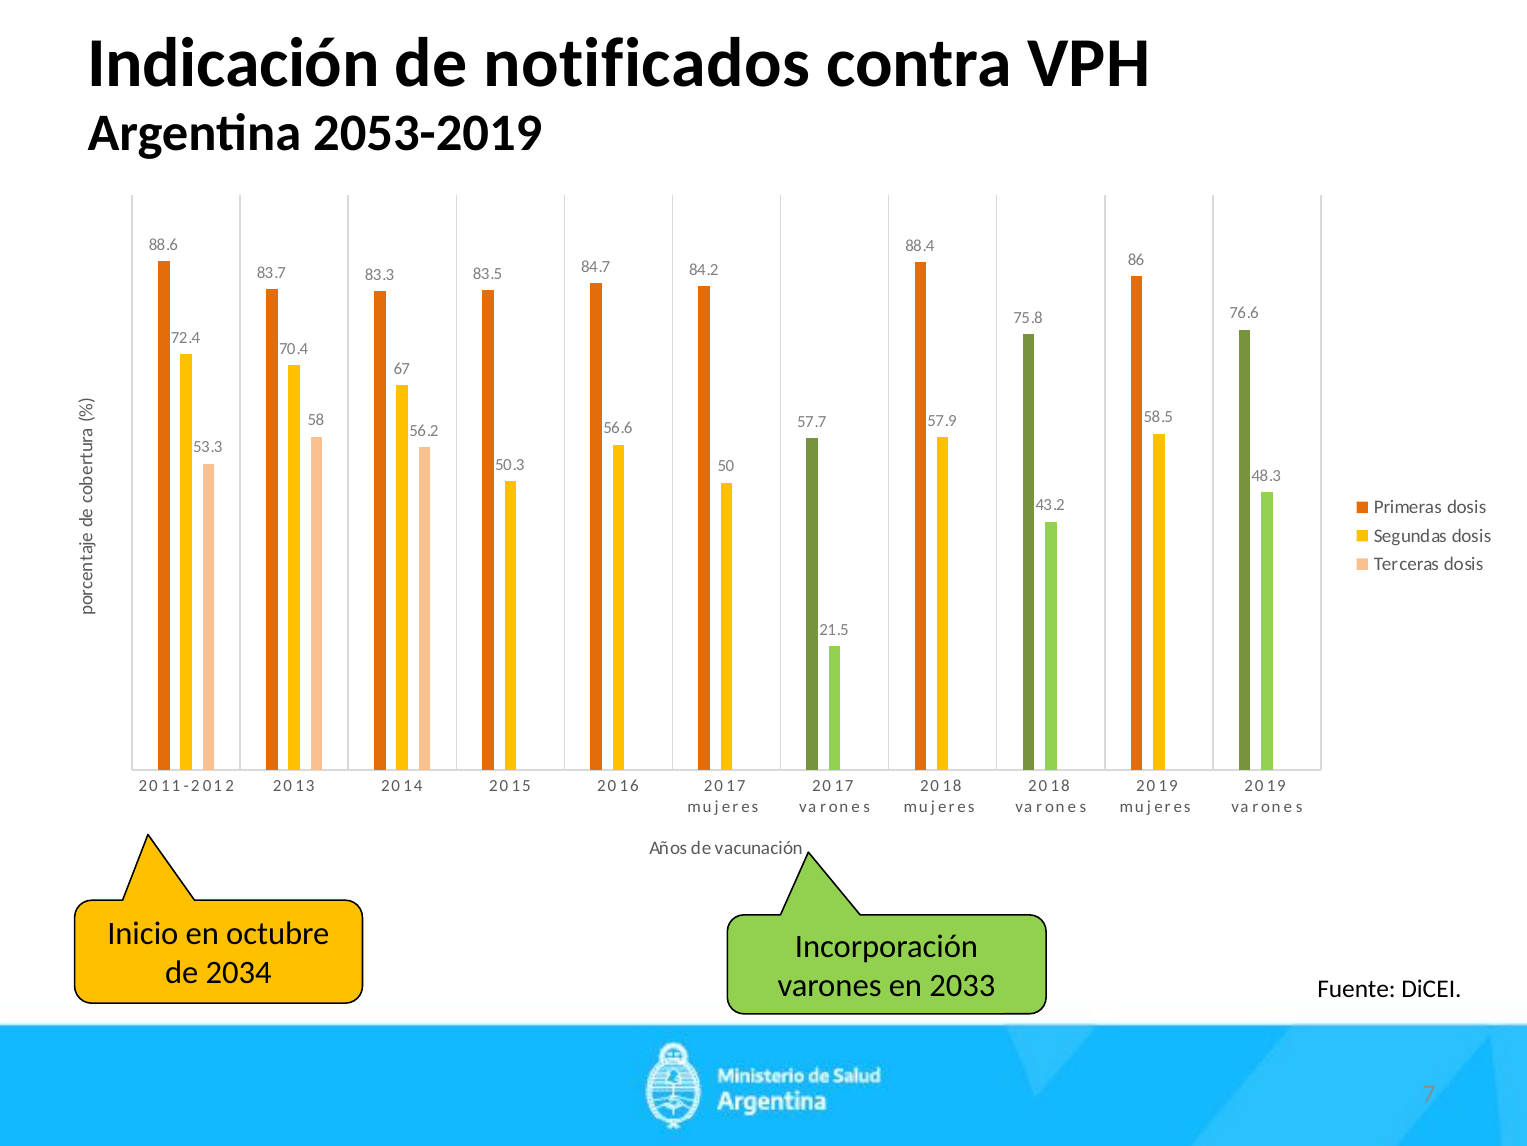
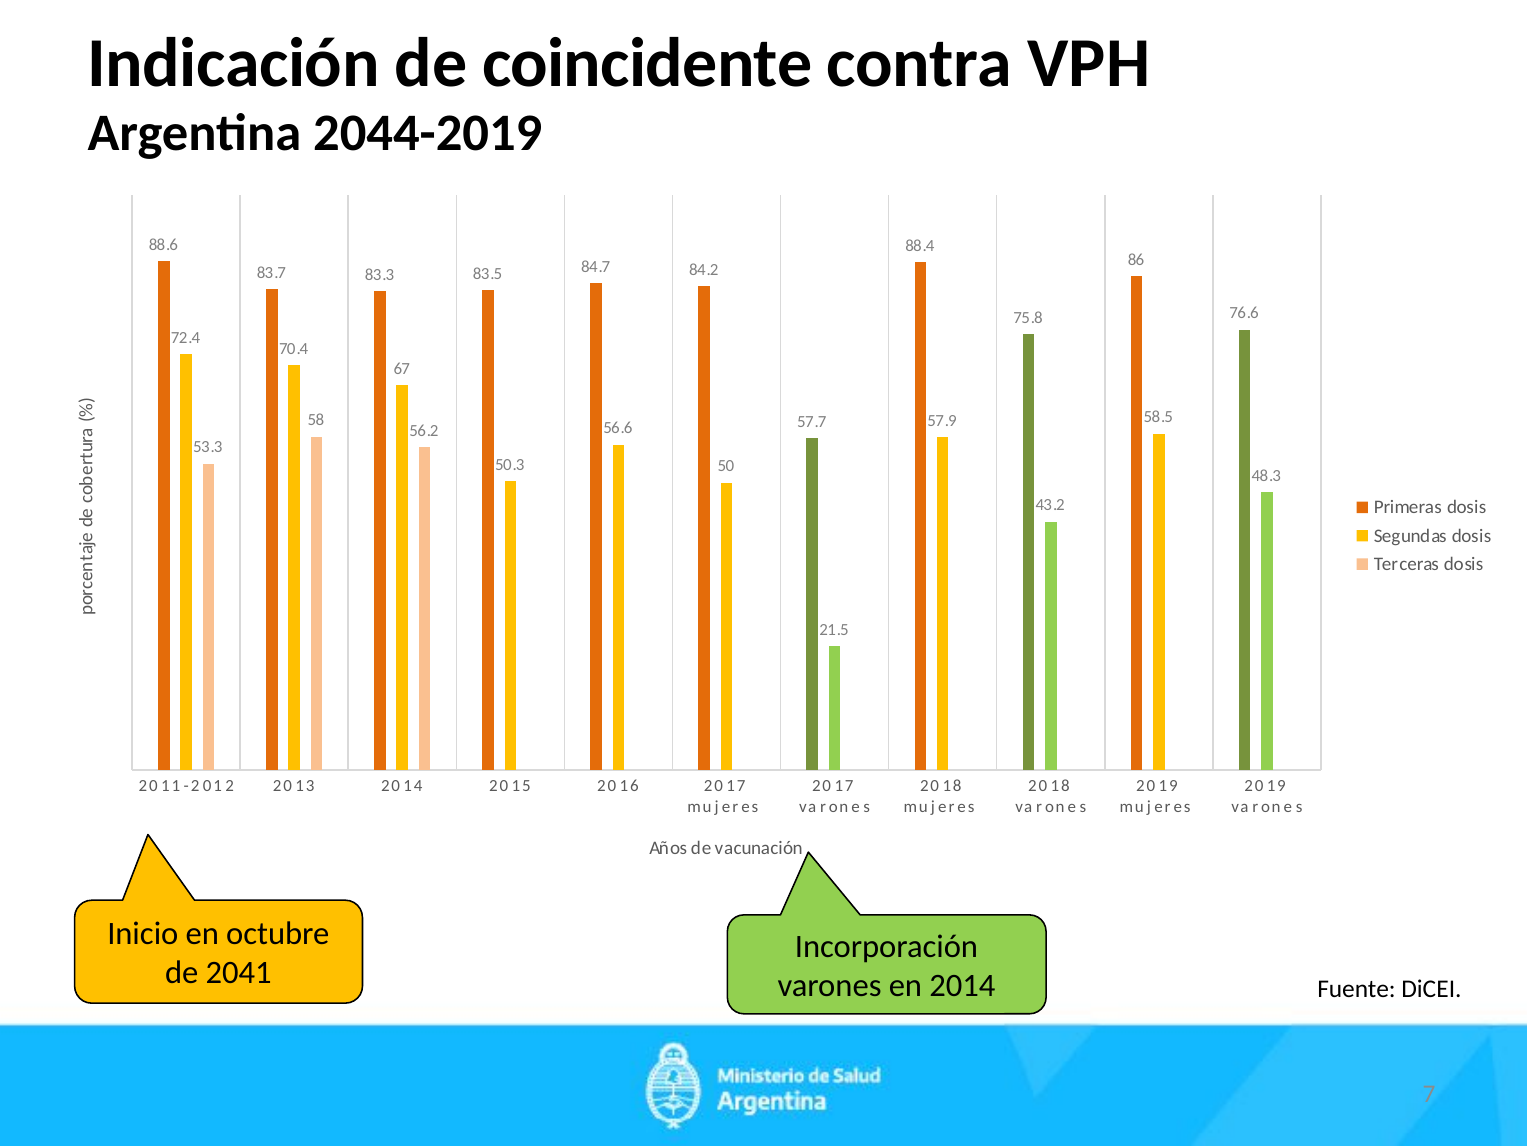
notificados: notificados -> coincidente
2053-2019: 2053-2019 -> 2044-2019
2034: 2034 -> 2041
en 2033: 2033 -> 2014
